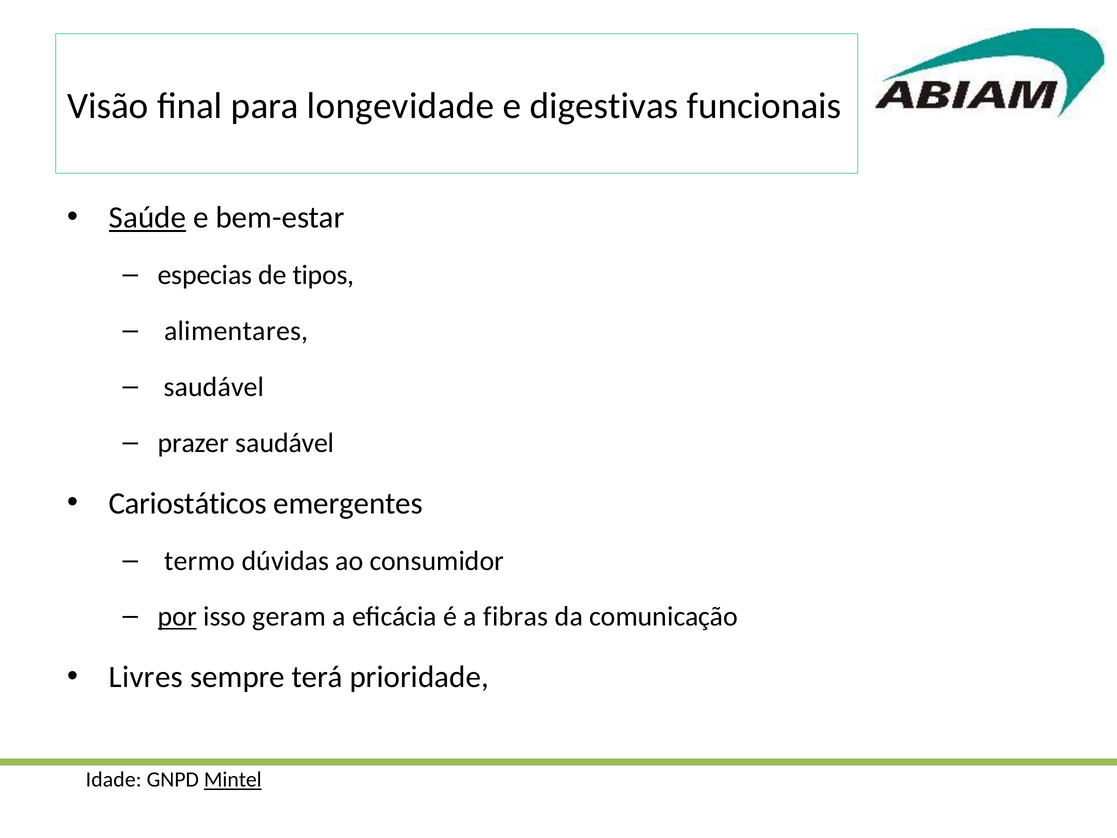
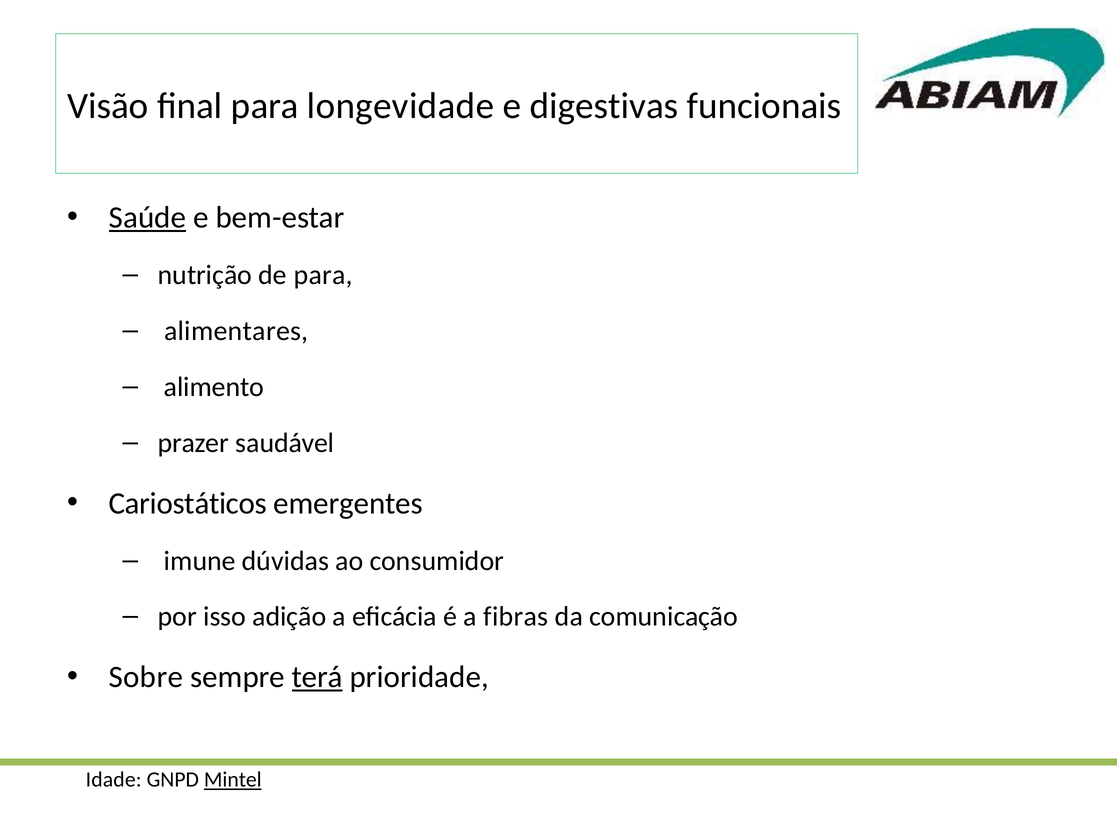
especias: especias -> nutrição
de tipos: tipos -> para
saudável at (214, 387): saudável -> alimento
termo: termo -> imune
por underline: present -> none
geram: geram -> adição
Livres: Livres -> Sobre
terá underline: none -> present
